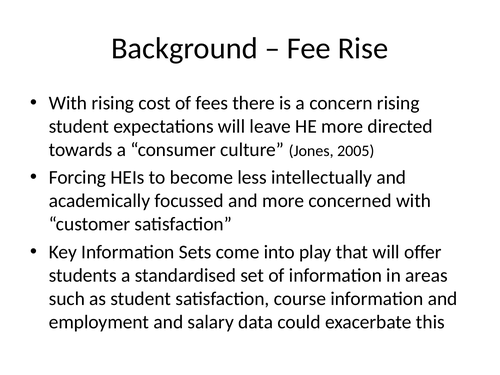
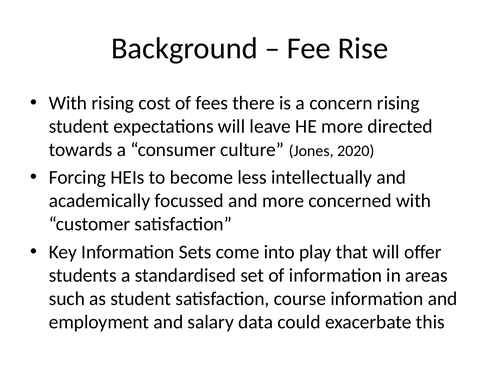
2005: 2005 -> 2020
